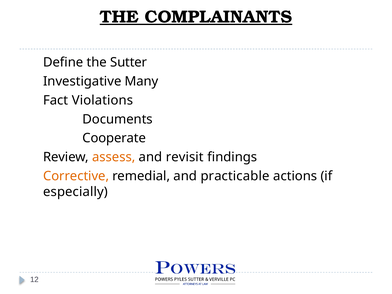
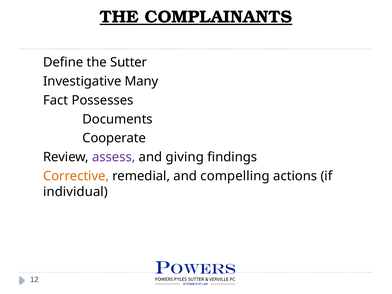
Violations: Violations -> Possesses
assess colour: orange -> purple
revisit: revisit -> giving
practicable: practicable -> compelling
especially: especially -> individual
